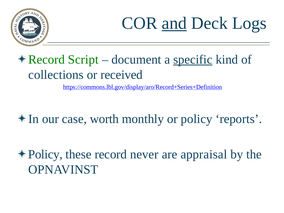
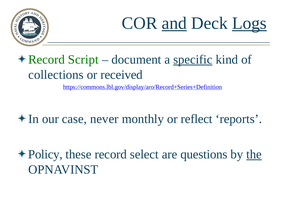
Logs underline: none -> present
worth: worth -> never
or policy: policy -> reflect
never: never -> select
appraisal: appraisal -> questions
the underline: none -> present
